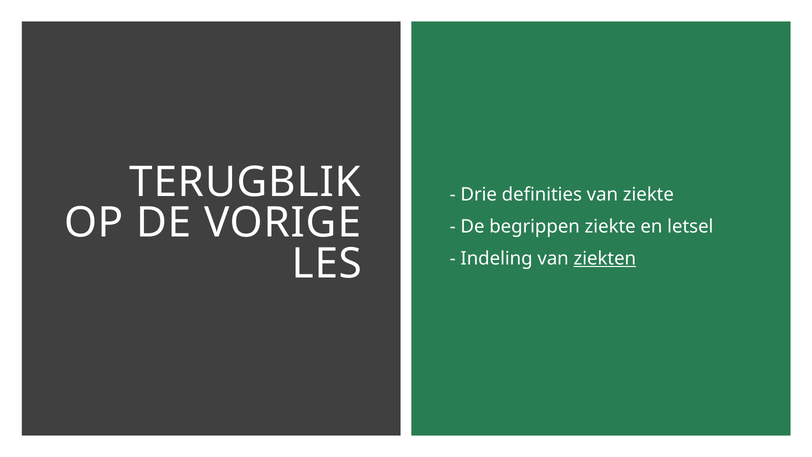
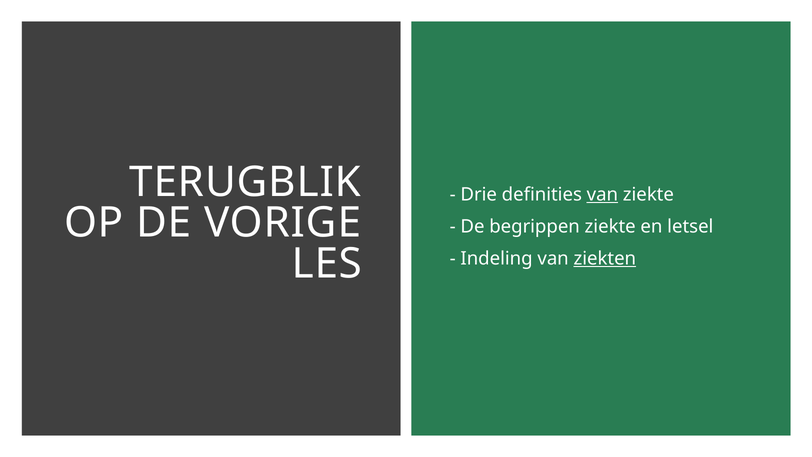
van at (602, 194) underline: none -> present
